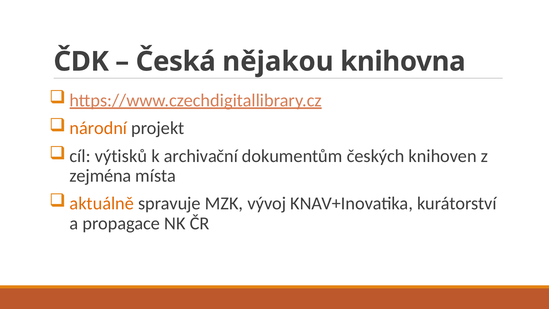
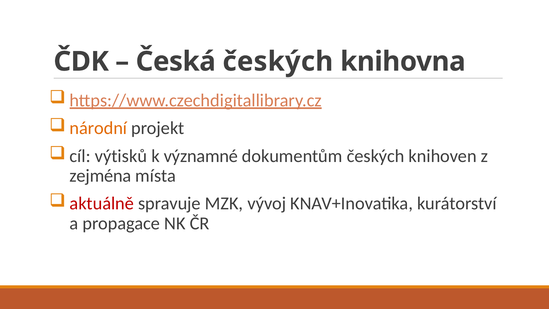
Česká nějakou: nějakou -> českých
archivační: archivační -> významné
aktuálně colour: orange -> red
